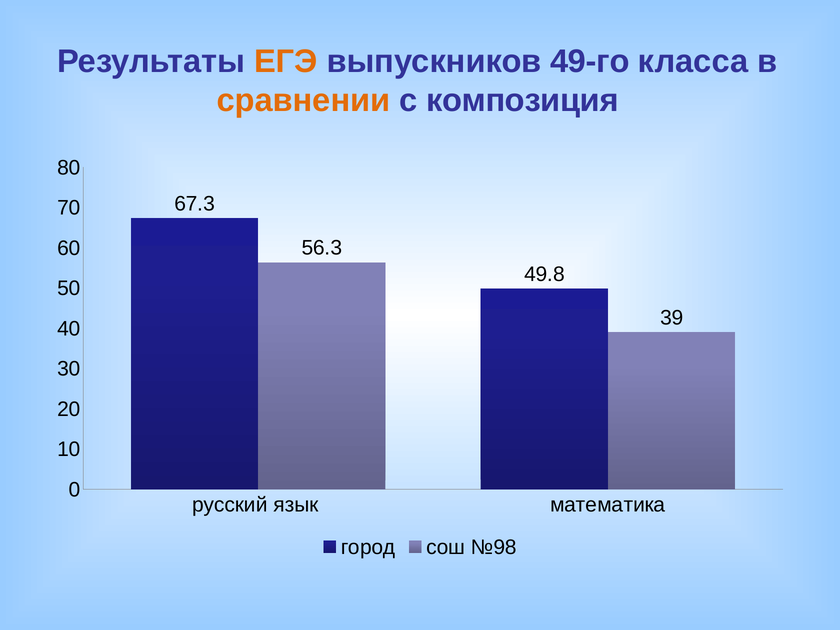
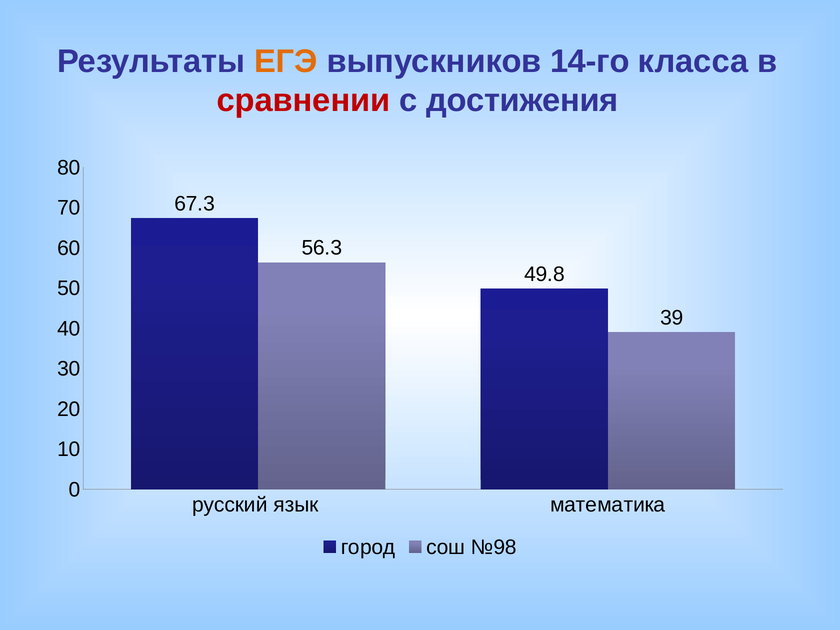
49-го: 49-го -> 14-го
сравнении colour: orange -> red
композиция: композиция -> достижения
